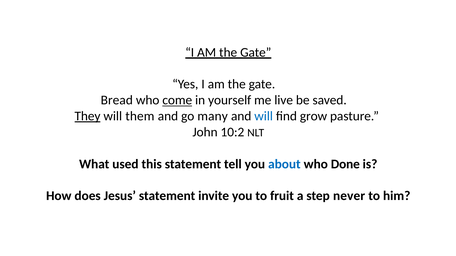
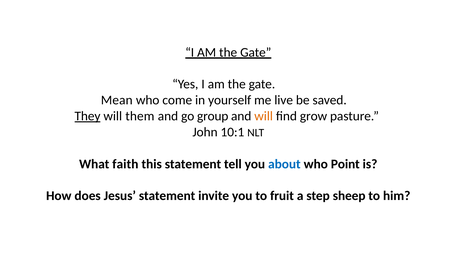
Bread: Bread -> Mean
come underline: present -> none
many: many -> group
will at (264, 116) colour: blue -> orange
10:2: 10:2 -> 10:1
used: used -> faith
Done: Done -> Point
never: never -> sheep
